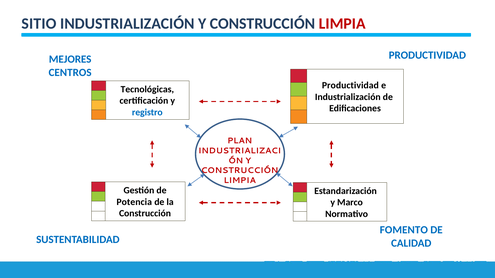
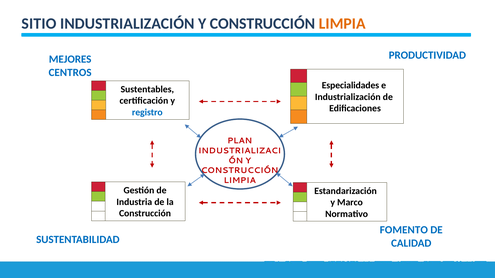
LIMPIA at (342, 24) colour: red -> orange
Productividad at (350, 85): Productividad -> Especialidades
Tecnológicas: Tecnológicas -> Sustentables
Potencia: Potencia -> Industria
